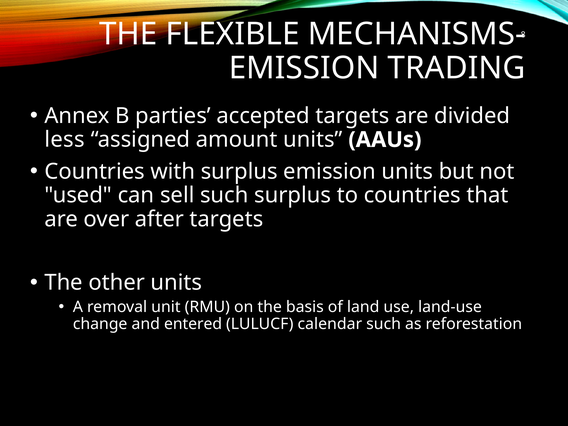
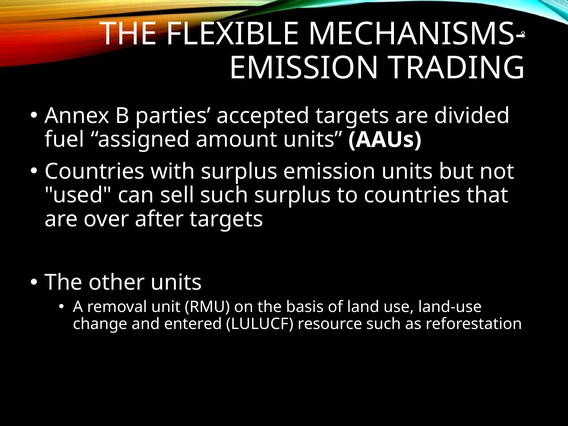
less: less -> fuel
calendar: calendar -> resource
